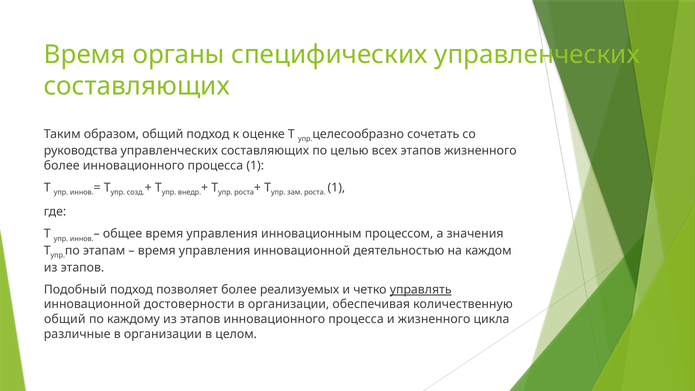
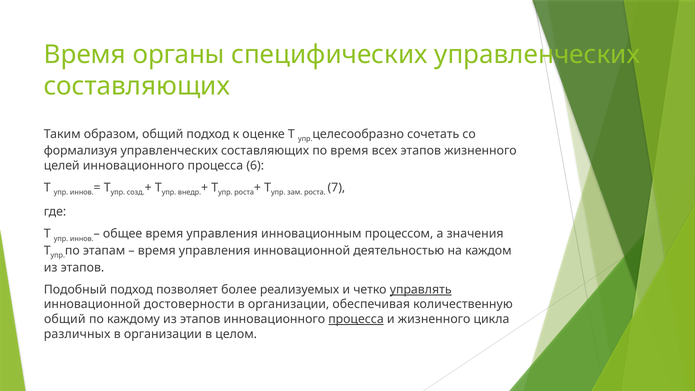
руководства: руководства -> формализуя
по целью: целью -> время
более at (62, 166): более -> целей
процесса 1: 1 -> 6
роста 1: 1 -> 7
процесса at (356, 319) underline: none -> present
различные: различные -> различных
